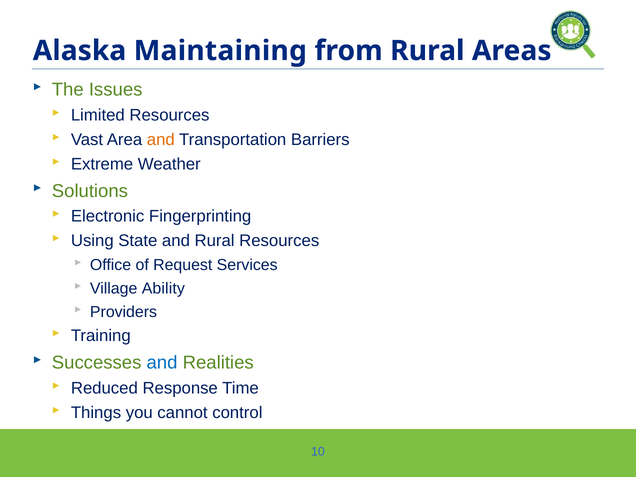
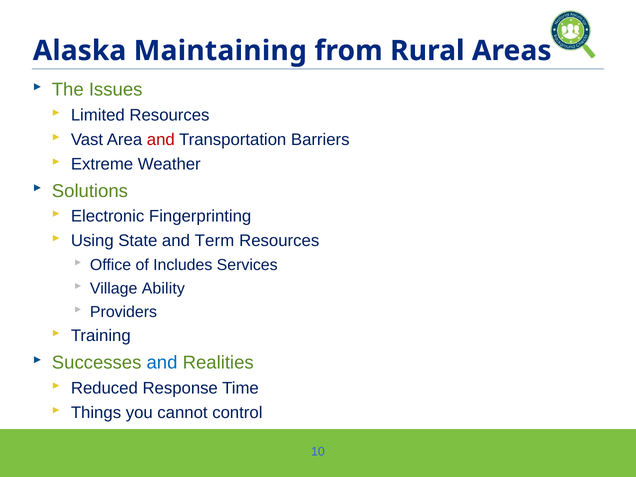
and at (161, 140) colour: orange -> red
and Rural: Rural -> Term
Request: Request -> Includes
